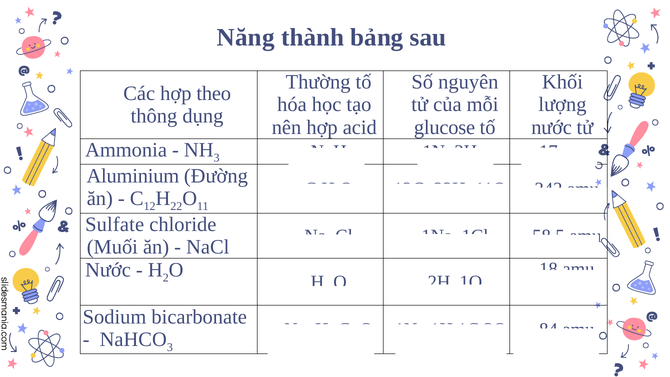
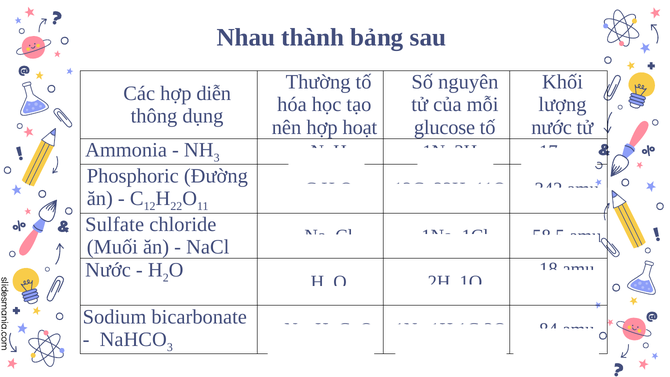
Năng: Năng -> Nhau
theo: theo -> diễn
acid: acid -> hoạt
Aluminium: Aluminium -> Phosphoric
